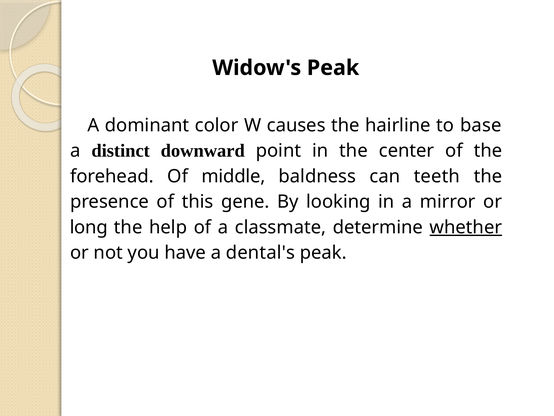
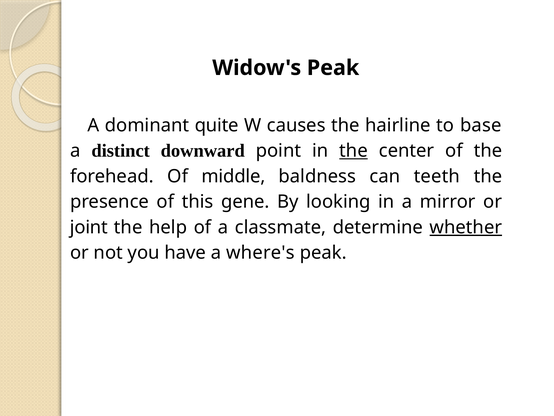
color: color -> quite
the at (354, 151) underline: none -> present
long: long -> joint
dental's: dental's -> where's
